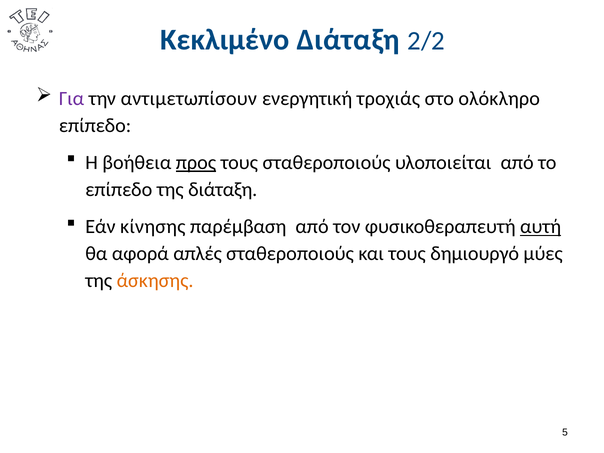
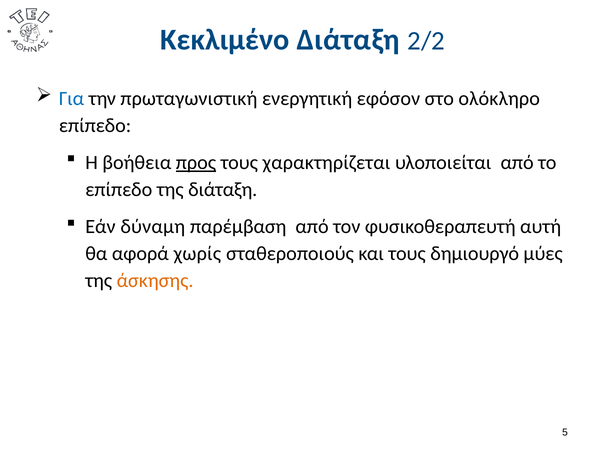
Για colour: purple -> blue
αντιμετωπίσουν: αντιμετωπίσουν -> πρωταγωνιστική
τροχιάς: τροχιάς -> εφόσον
τους σταθεροποιούς: σταθεροποιούς -> χαρακτηρίζεται
κίνησης: κίνησης -> δύναμη
αυτή underline: present -> none
απλές: απλές -> χωρίς
